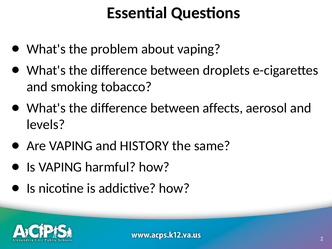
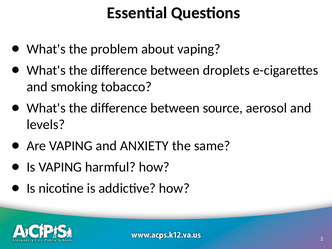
affects: affects -> source
HISTORY: HISTORY -> ANXIETY
